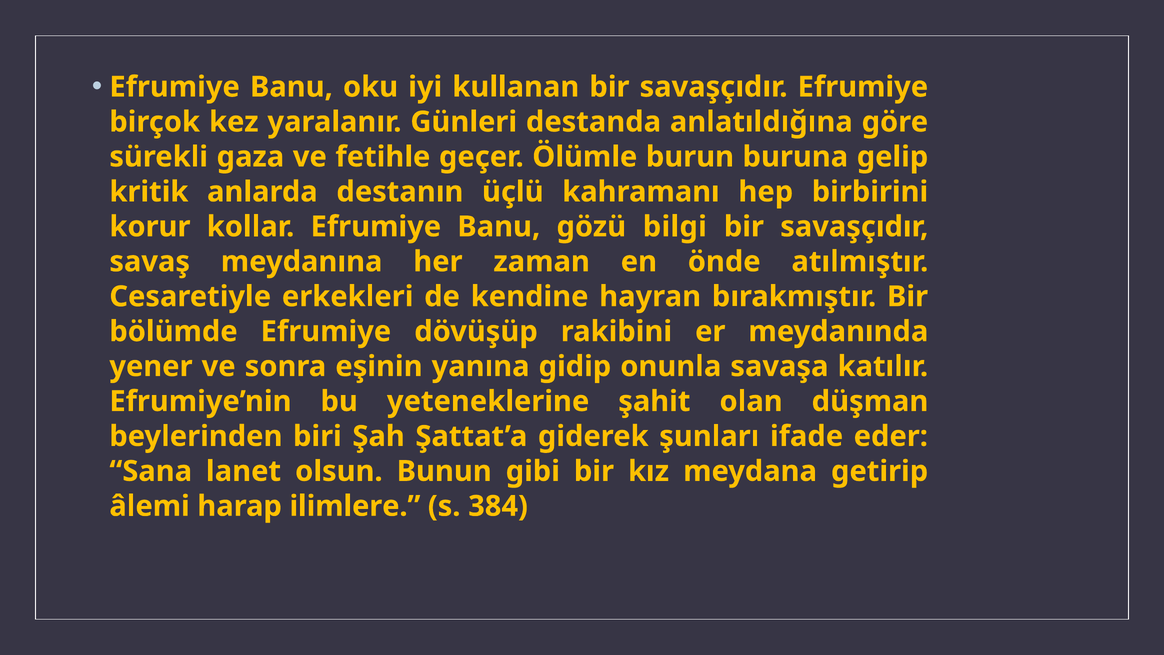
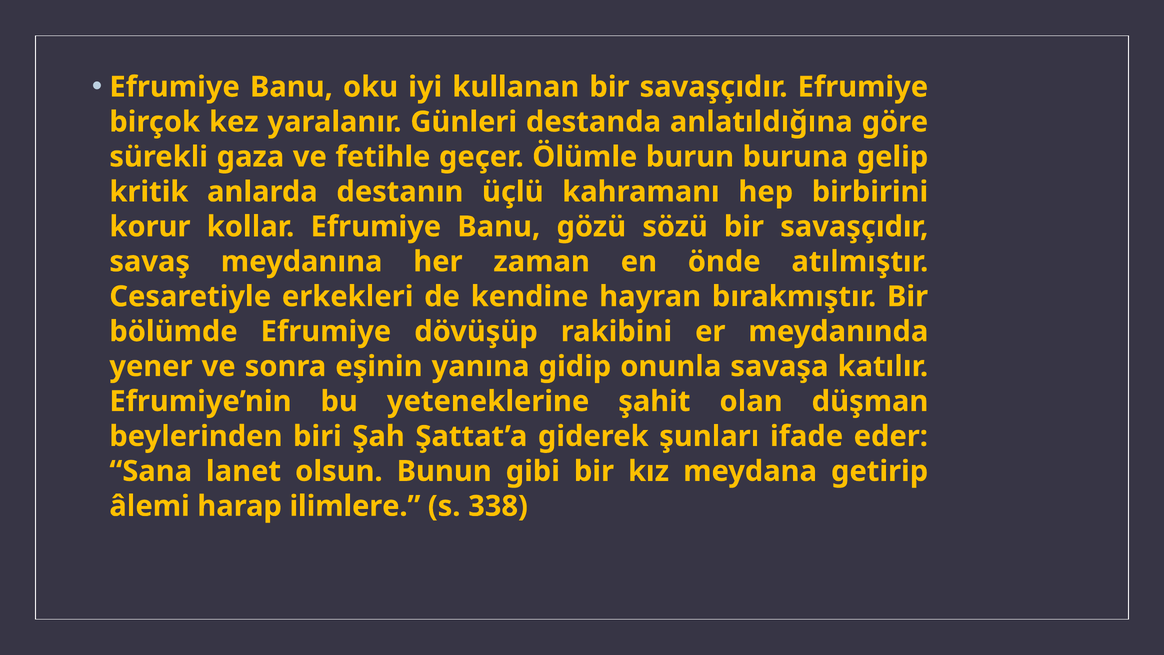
bilgi: bilgi -> sözü
384: 384 -> 338
